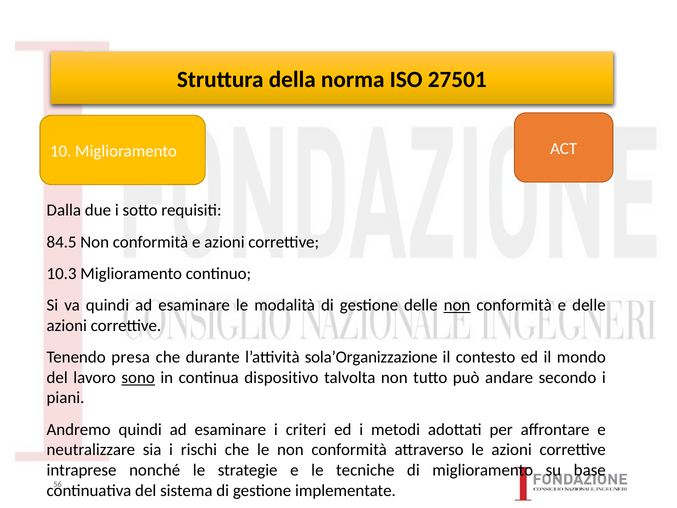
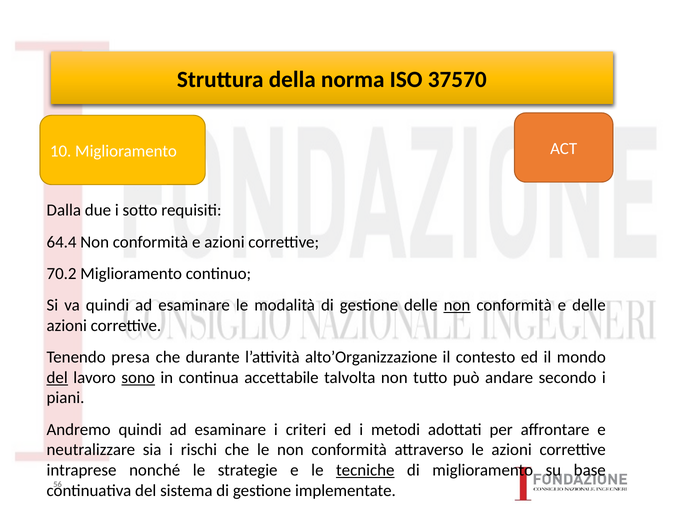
27501: 27501 -> 37570
84.5: 84.5 -> 64.4
10.3: 10.3 -> 70.2
sola’Organizzazione: sola’Organizzazione -> alto’Organizzazione
del at (57, 377) underline: none -> present
dispositivo: dispositivo -> accettabile
tecniche underline: none -> present
